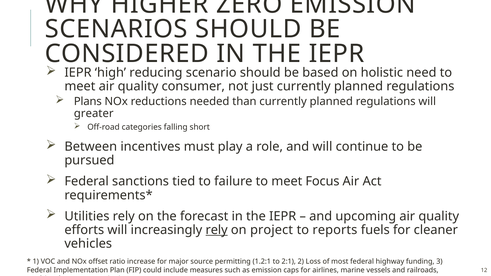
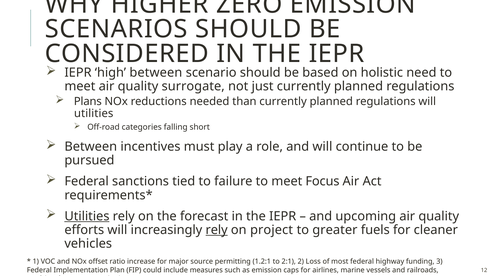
high reducing: reducing -> between
consumer: consumer -> surrogate
greater at (94, 114): greater -> utilities
Utilities at (87, 216) underline: none -> present
reports: reports -> greater
